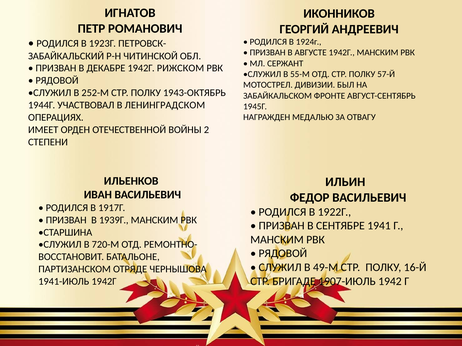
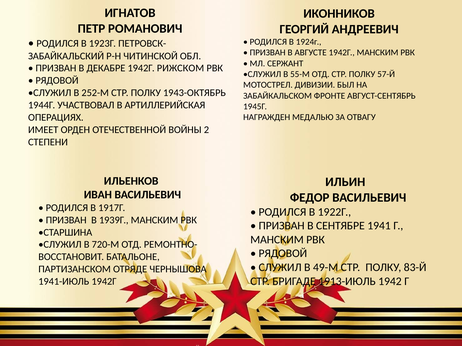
ЛЕНИНГРАДСКОМ: ЛЕНИНГРАДСКОМ -> АРТИЛЛЕРИЙСКАЯ
16-Й: 16-Й -> 83-Й
1907-ИЮЛЬ: 1907-ИЮЛЬ -> 1913-ИЮЛЬ
